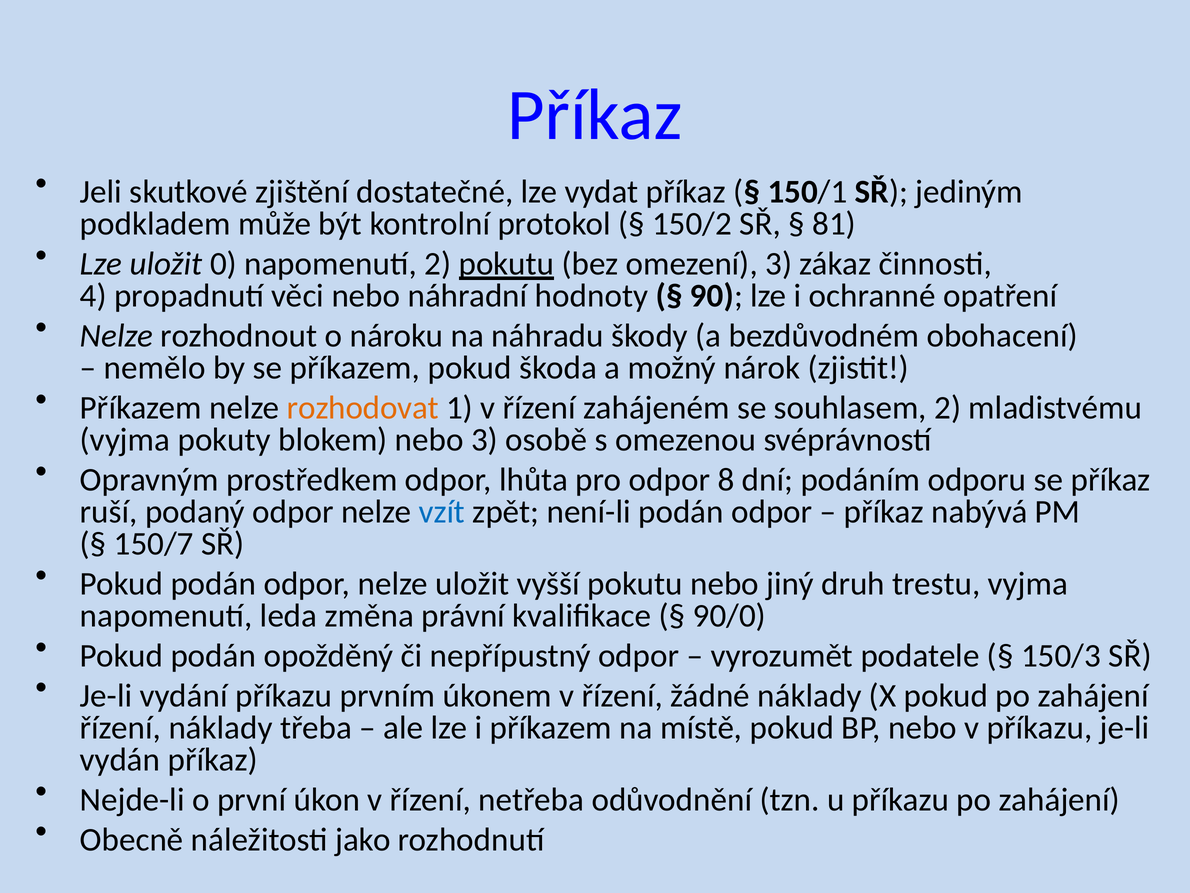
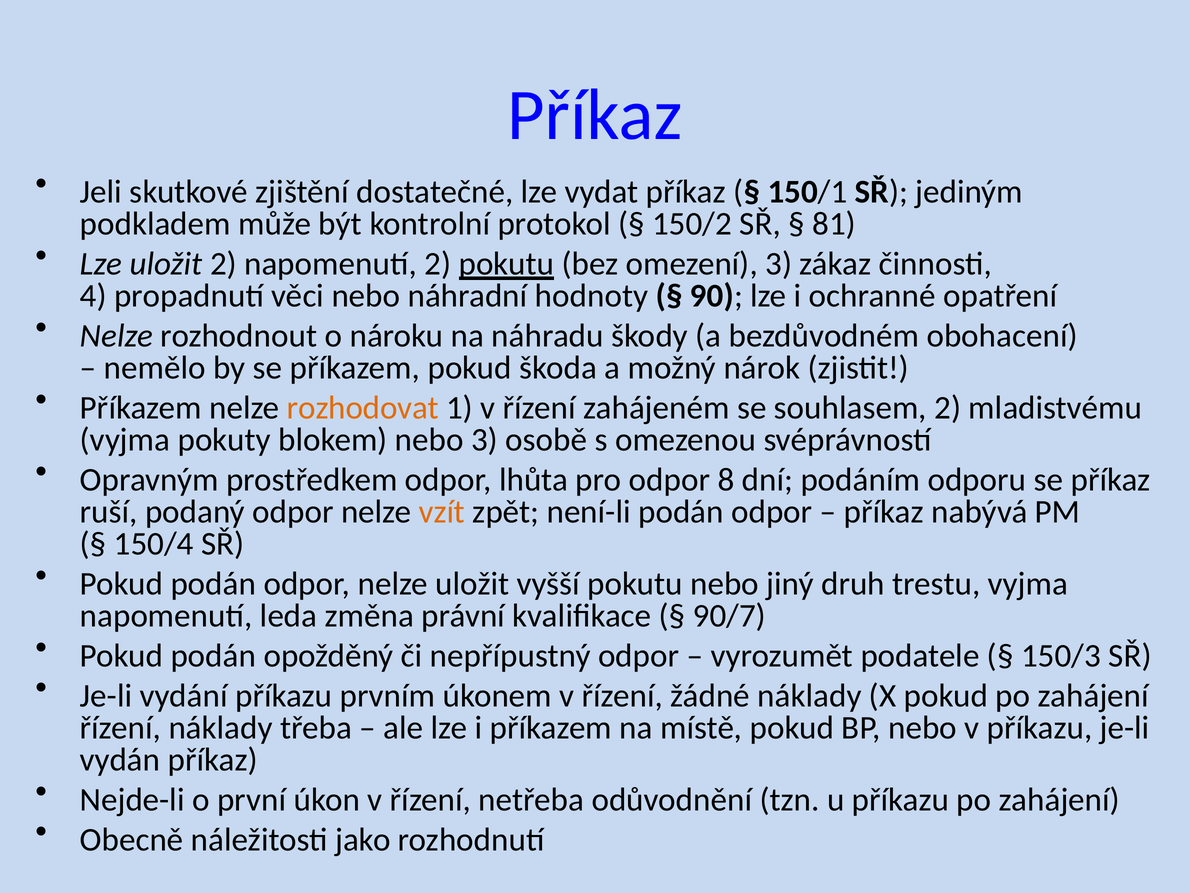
uložit 0: 0 -> 2
vzít colour: blue -> orange
150/7: 150/7 -> 150/4
90/0: 90/0 -> 90/7
